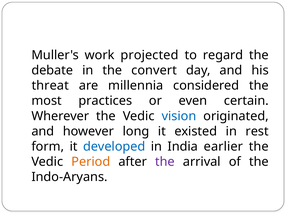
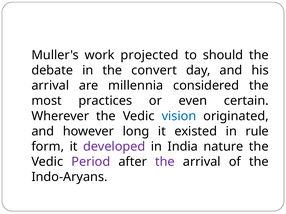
regard: regard -> should
threat at (50, 86): threat -> arrival
rest: rest -> rule
developed colour: blue -> purple
earlier: earlier -> nature
Period colour: orange -> purple
